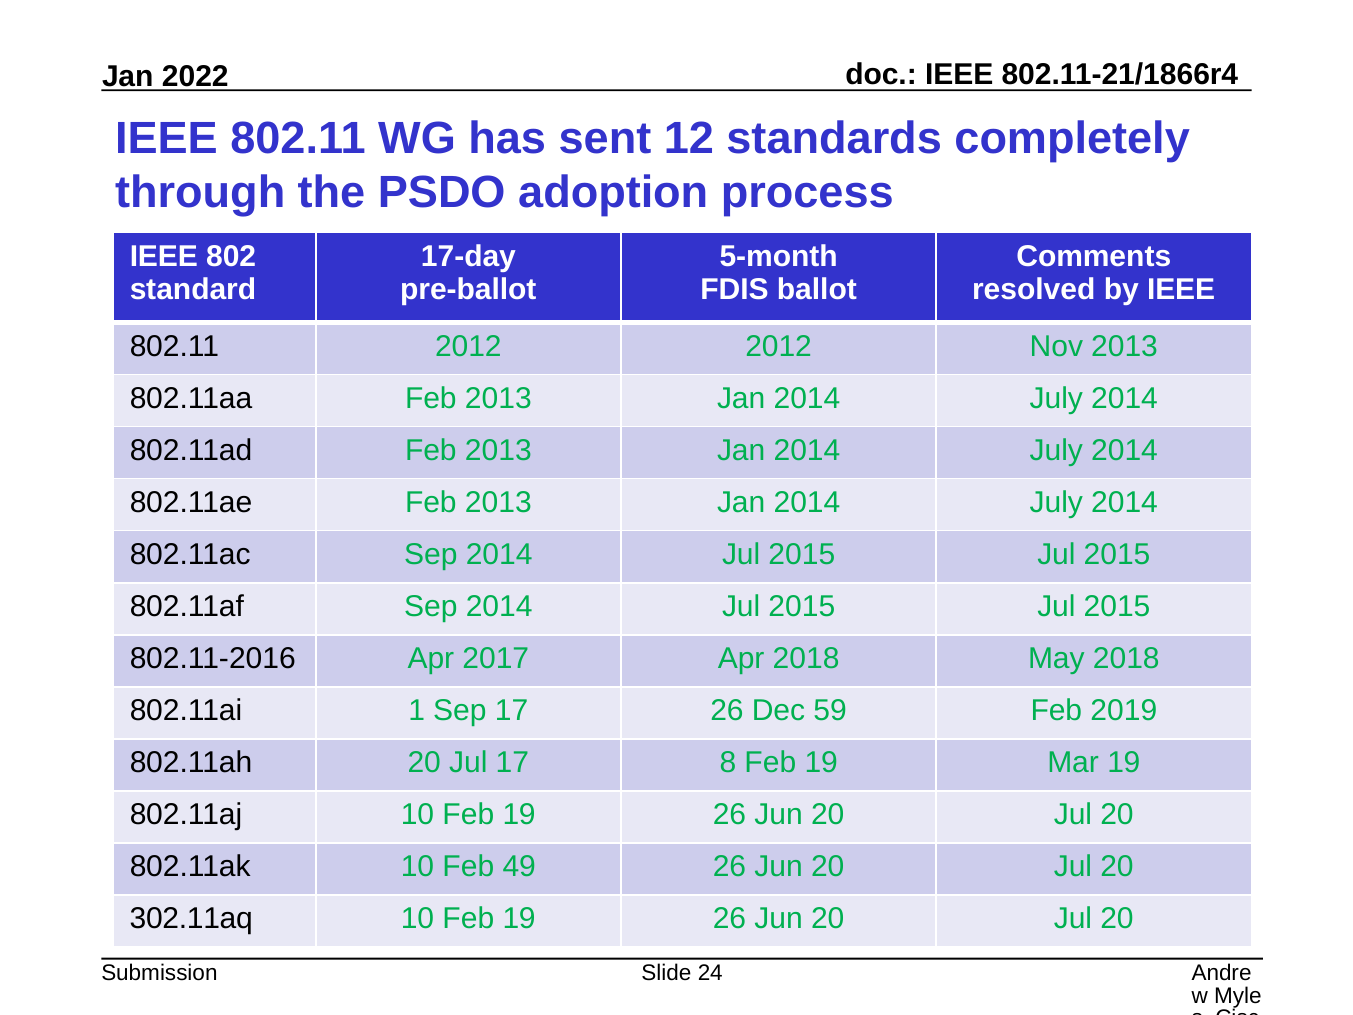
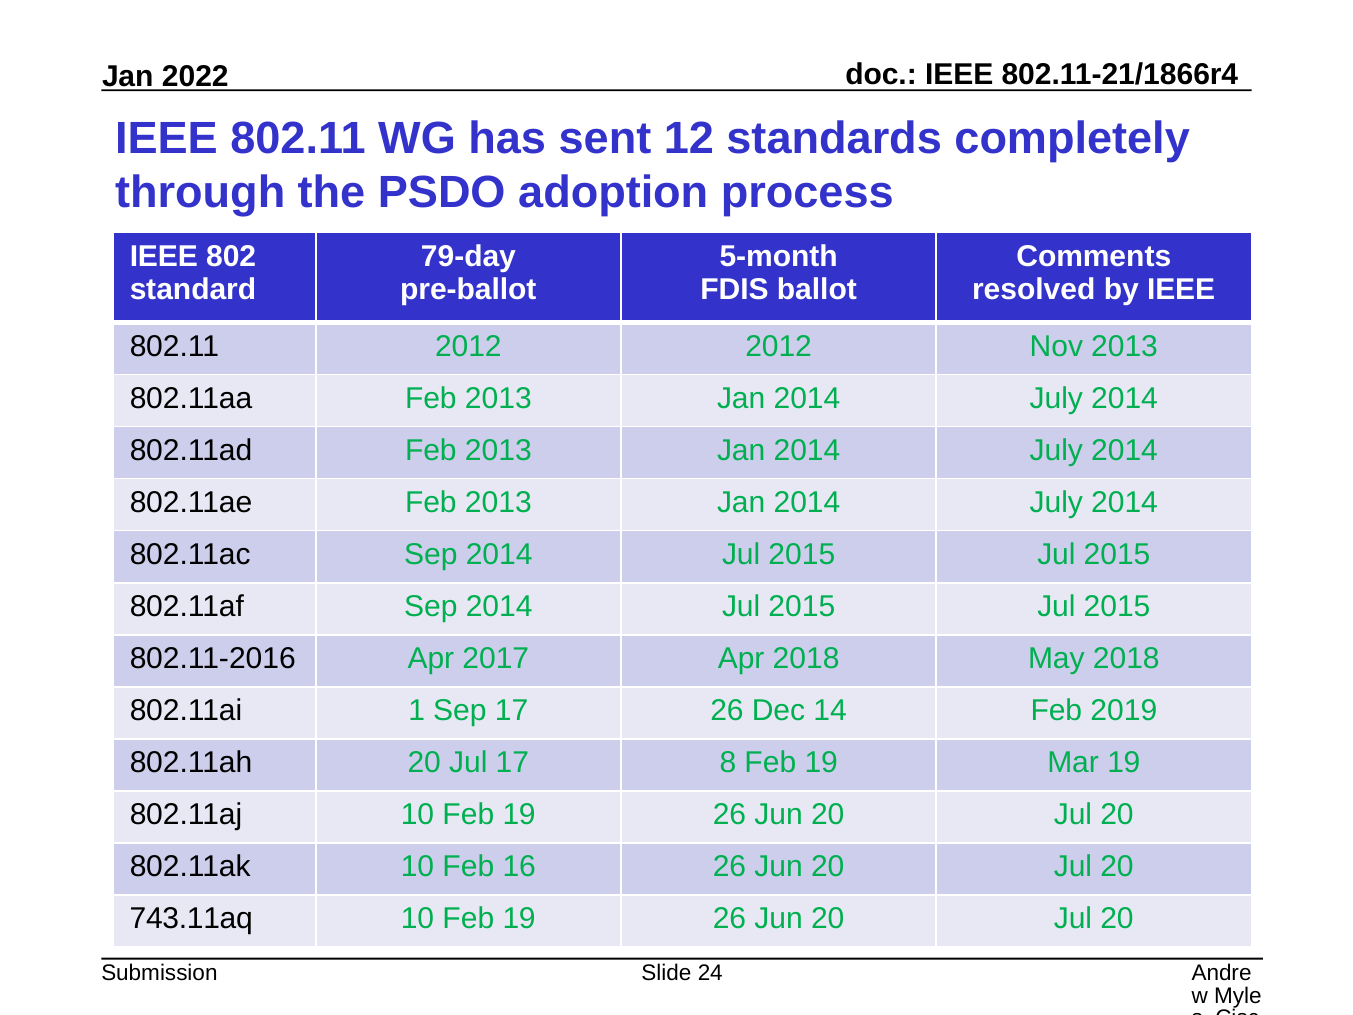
17-day: 17-day -> 79-day
59: 59 -> 14
49: 49 -> 16
302.11aq: 302.11aq -> 743.11aq
